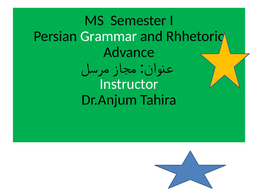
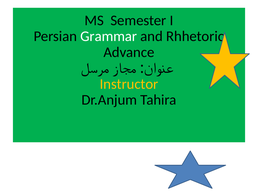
Instructor colour: white -> yellow
